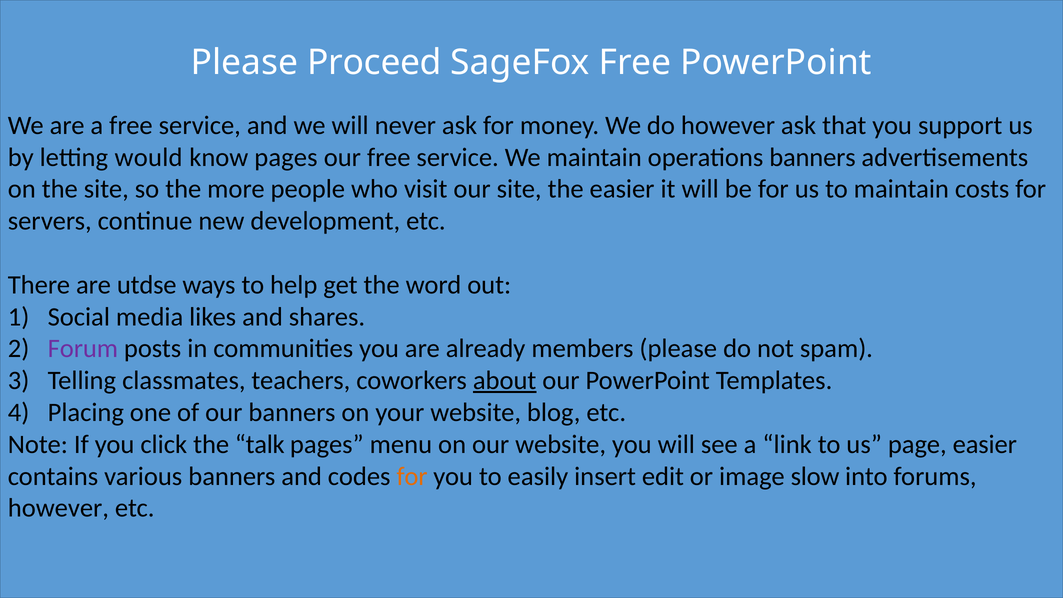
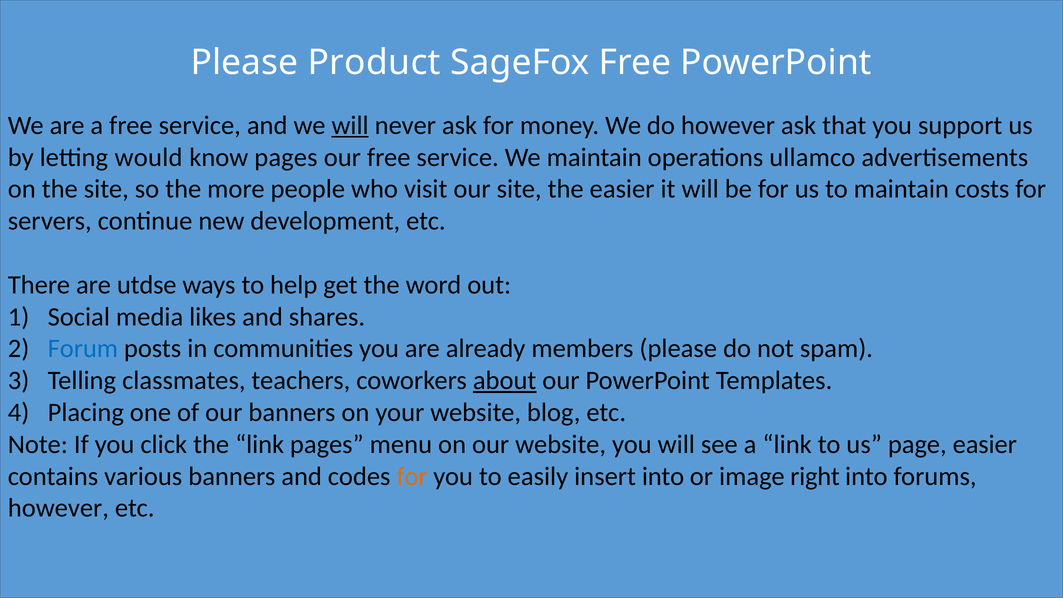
Proceed: Proceed -> Product
will at (350, 125) underline: none -> present
operations banners: banners -> ullamco
Forum colour: purple -> blue
the talk: talk -> link
insert edit: edit -> into
slow: slow -> right
